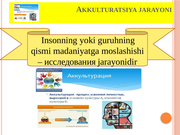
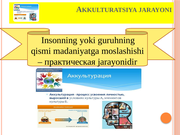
исследования: исследования -> практическая
